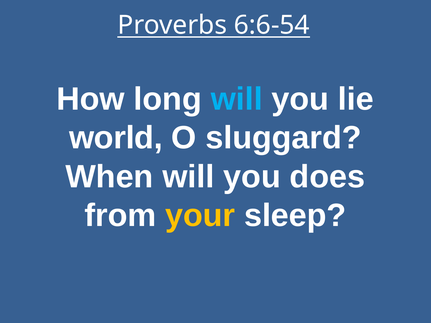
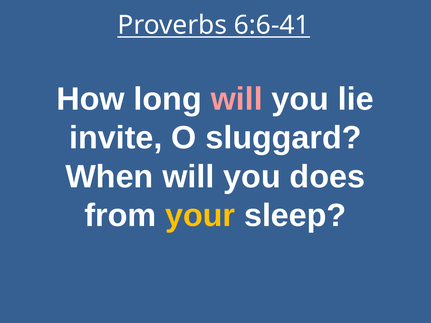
6:6-54: 6:6-54 -> 6:6-41
will at (237, 99) colour: light blue -> pink
world: world -> invite
